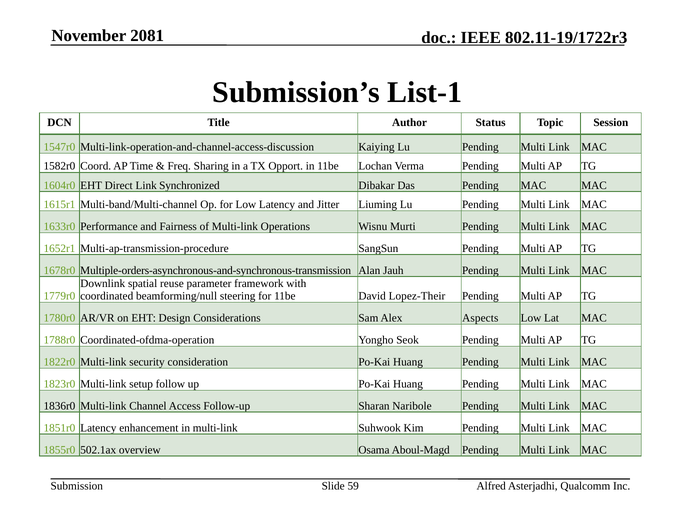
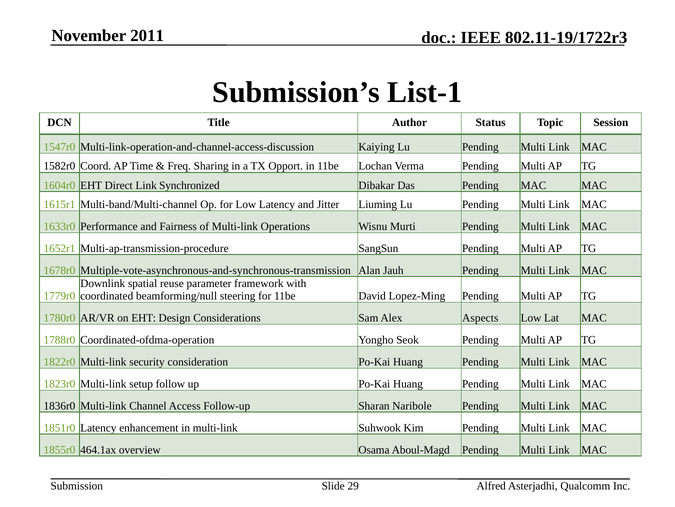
2081: 2081 -> 2011
Multiple-orders-asynchronous-and-synchronous-transmission: Multiple-orders-asynchronous-and-synchronous-transmission -> Multiple-vote-asynchronous-and-synchronous-transmission
Lopez-Their: Lopez-Their -> Lopez-Ming
502.1ax: 502.1ax -> 464.1ax
59: 59 -> 29
